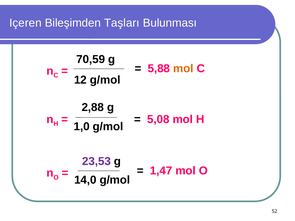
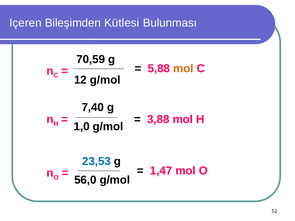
Taşları: Taşları -> Kütlesi
2,88: 2,88 -> 7,40
5,08: 5,08 -> 3,88
23,53 colour: purple -> blue
14,0: 14,0 -> 56,0
